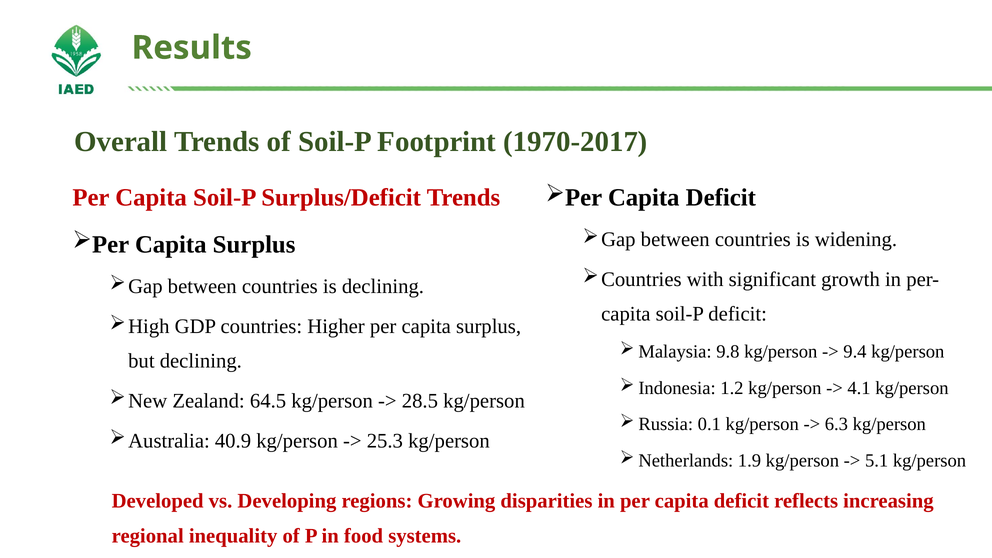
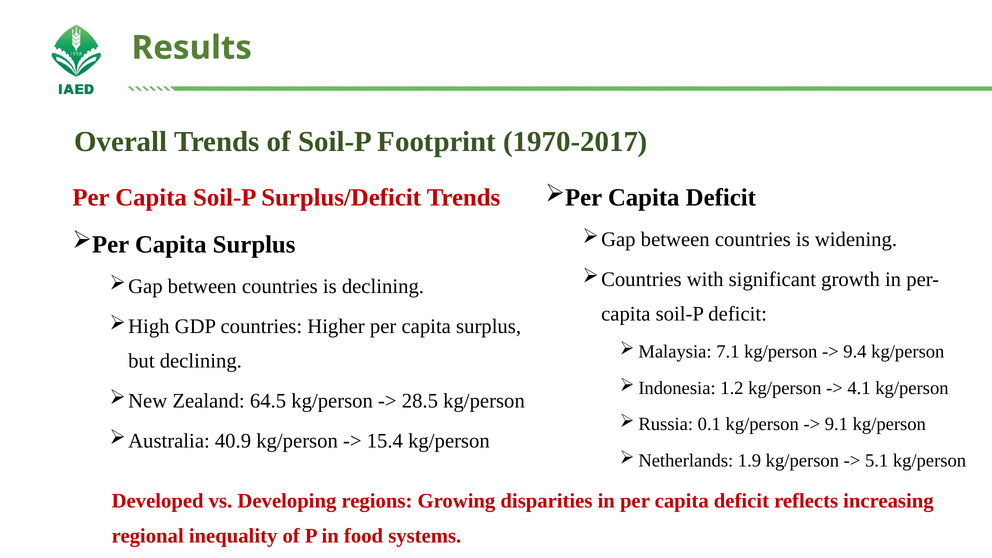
9.8: 9.8 -> 7.1
6.3: 6.3 -> 9.1
25.3: 25.3 -> 15.4
